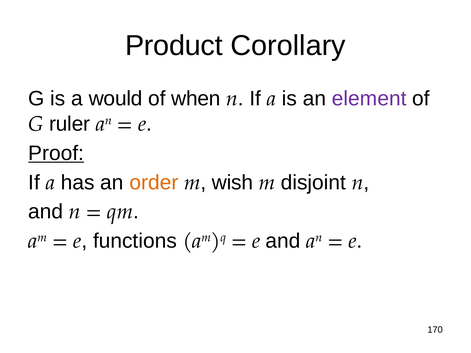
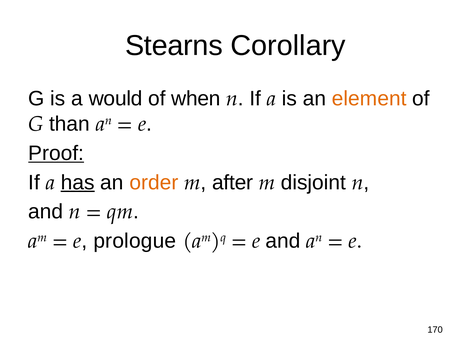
Product: Product -> Stearns
element colour: purple -> orange
ruler: ruler -> than
has underline: none -> present
wish: wish -> after
functions: functions -> prologue
